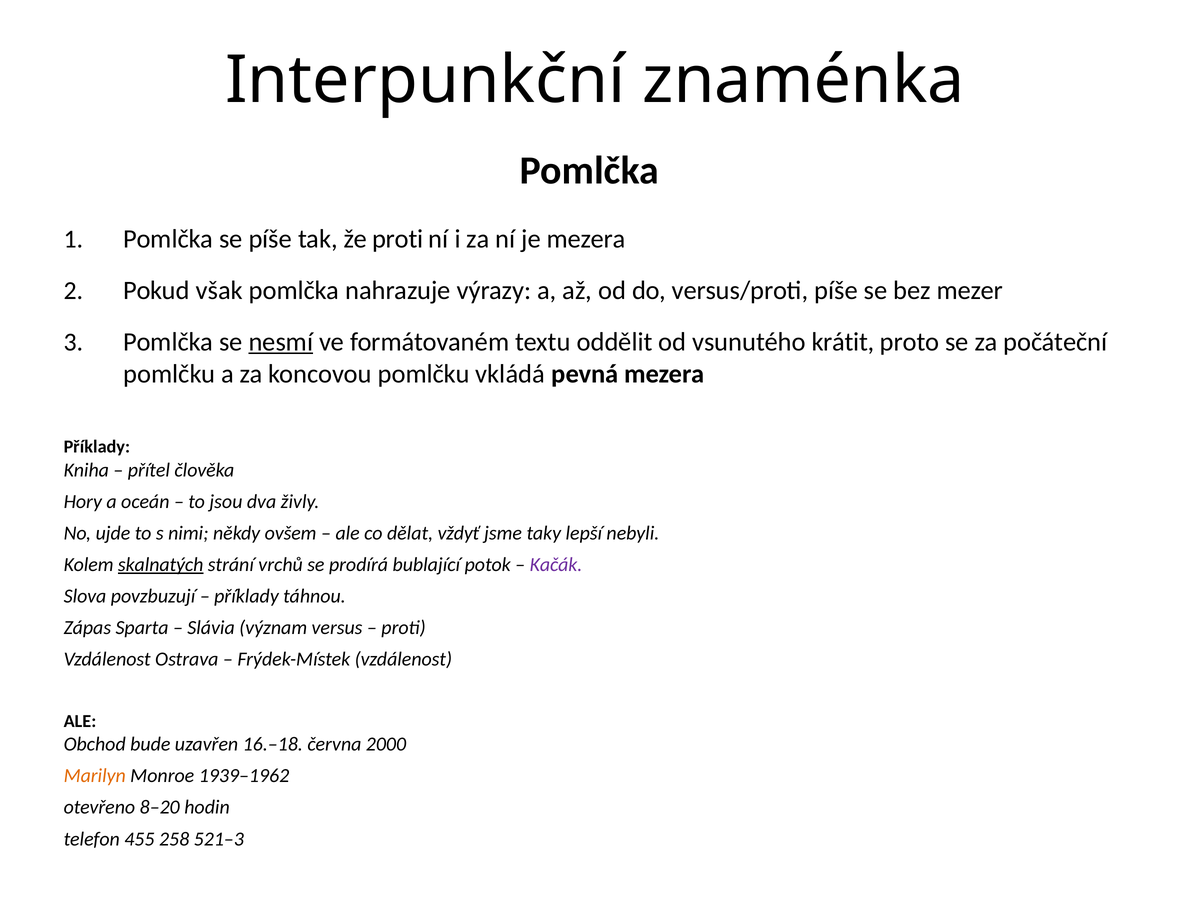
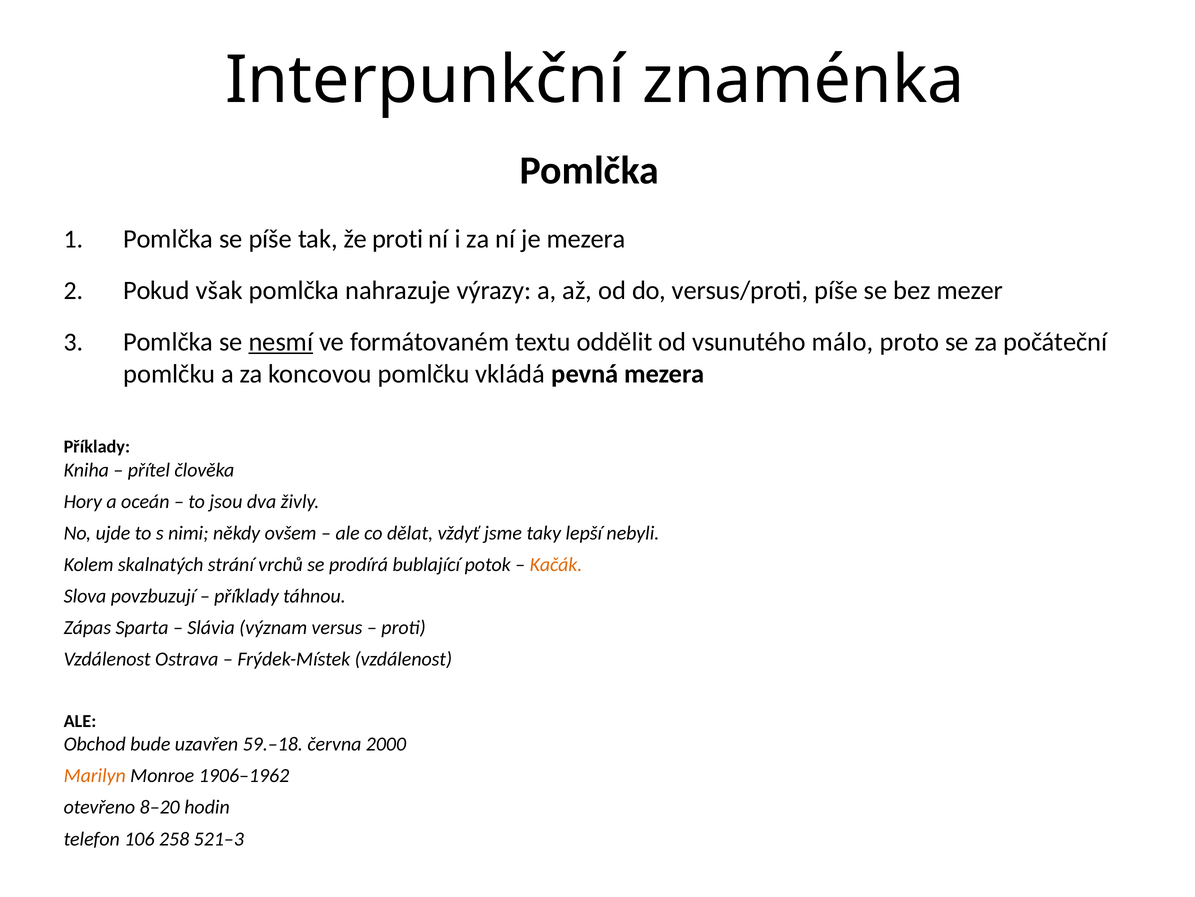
krátit: krátit -> málo
skalnatých underline: present -> none
Kačák colour: purple -> orange
16.–18: 16.–18 -> 59.–18
1939–1962: 1939–1962 -> 1906–1962
455: 455 -> 106
